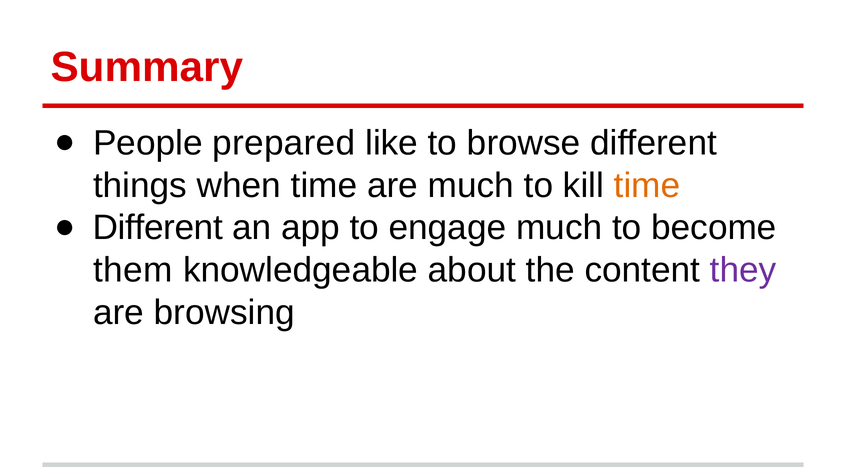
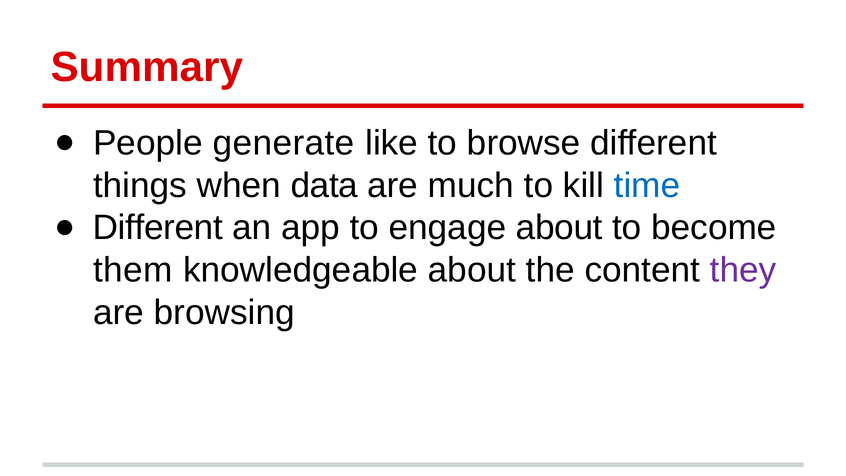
prepared: prepared -> generate
when time: time -> data
time at (647, 185) colour: orange -> blue
engage much: much -> about
